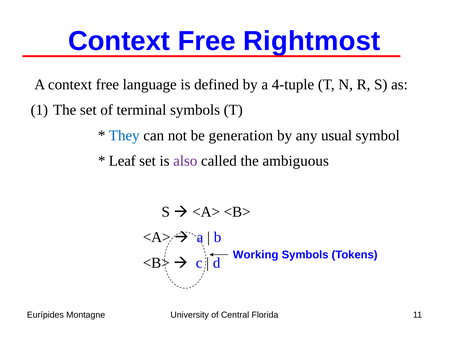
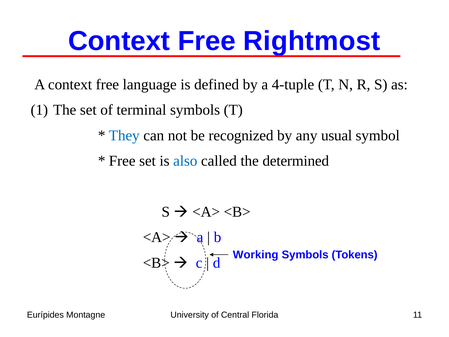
generation: generation -> recognized
Leaf at (122, 161): Leaf -> Free
also colour: purple -> blue
ambiguous: ambiguous -> determined
